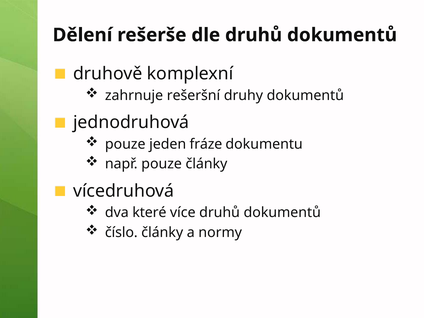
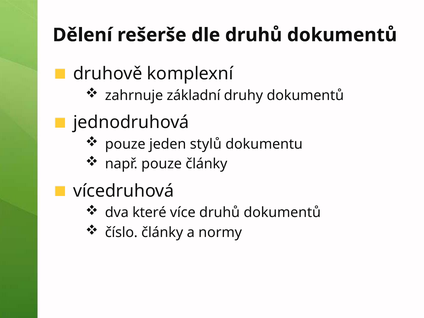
rešeršní: rešeršní -> základní
fráze: fráze -> stylů
